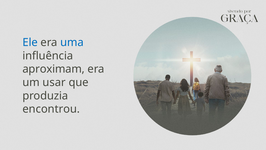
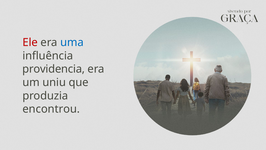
Ele colour: blue -> red
aproximam: aproximam -> providencia
usar: usar -> uniu
